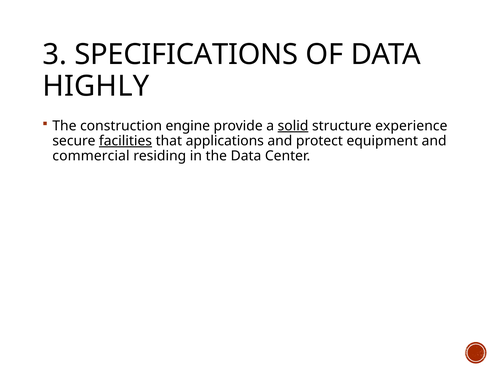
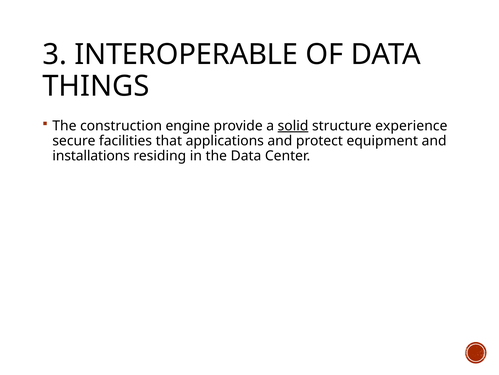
SPECIFICATIONS: SPECIFICATIONS -> INTEROPERABLE
HIGHLY: HIGHLY -> THINGS
facilities underline: present -> none
commercial: commercial -> installations
